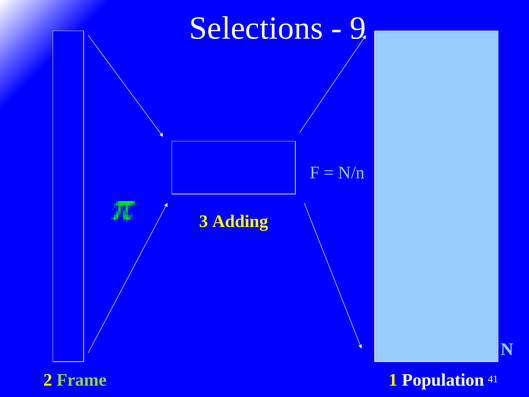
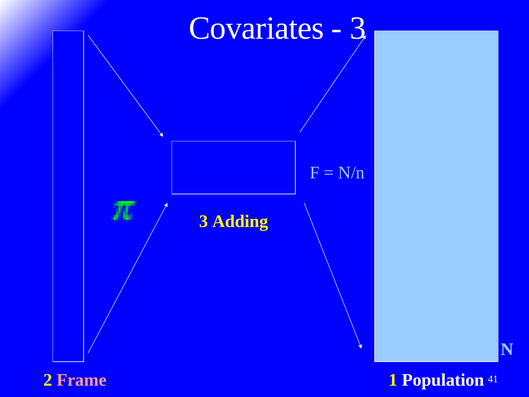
Selections: Selections -> Covariates
9 at (358, 28): 9 -> 3
Frame colour: light green -> pink
